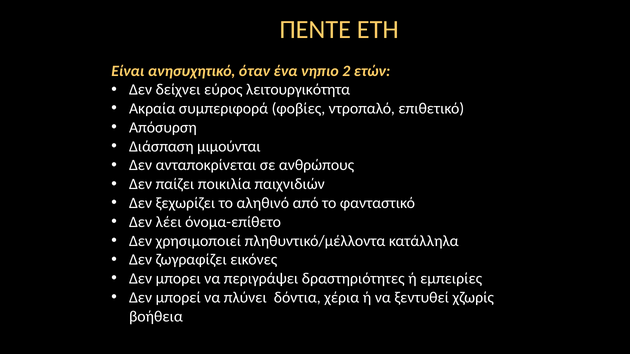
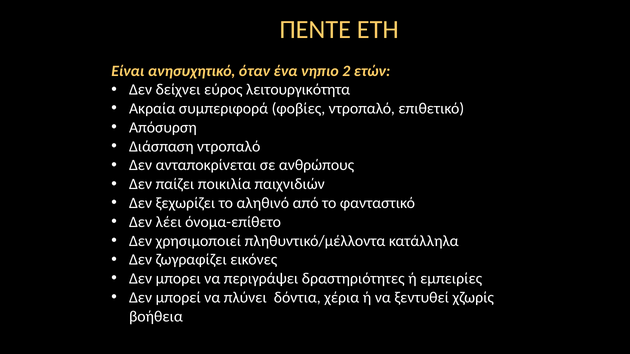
Διάσπαση μιμούνται: μιμούνται -> ντροπαλό
